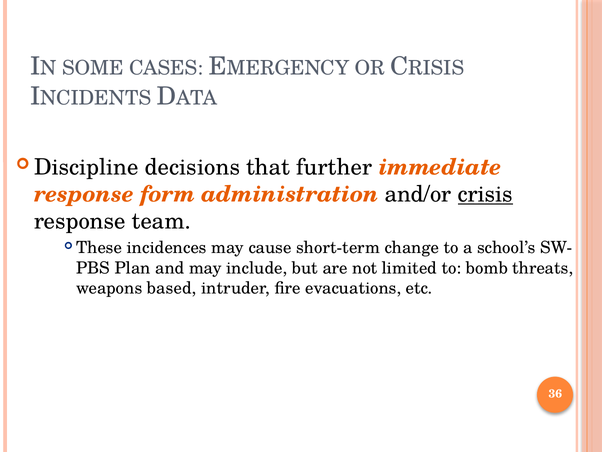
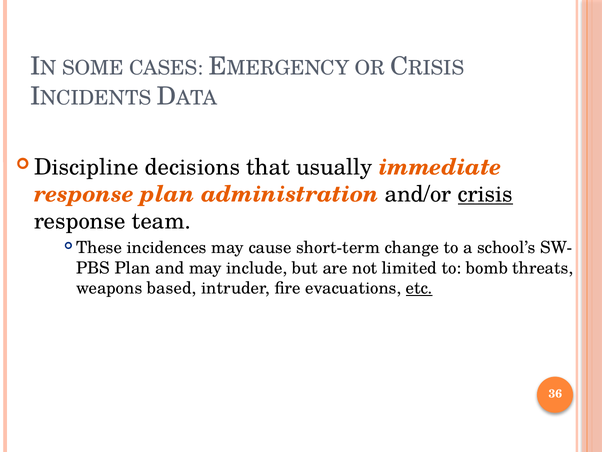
further: further -> usually
response form: form -> plan
etc underline: none -> present
